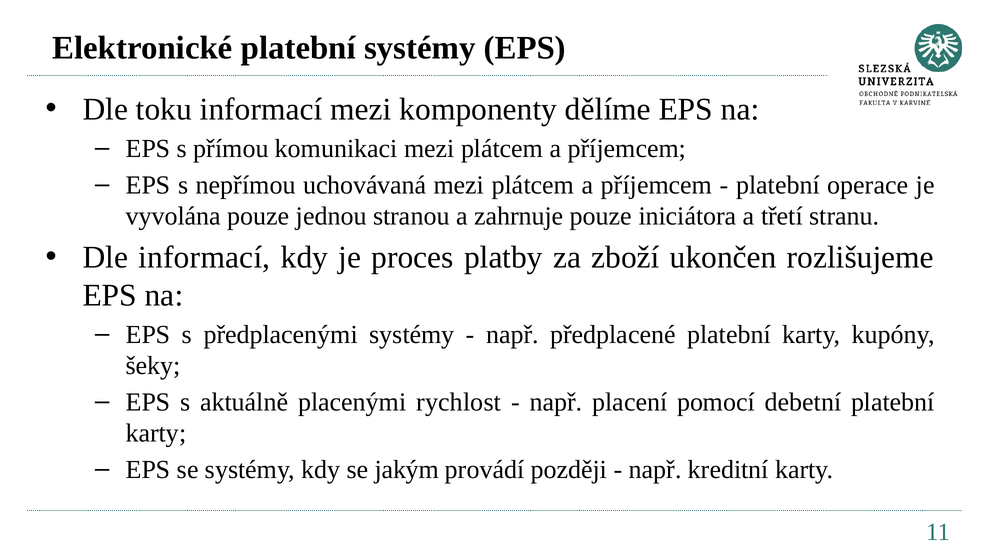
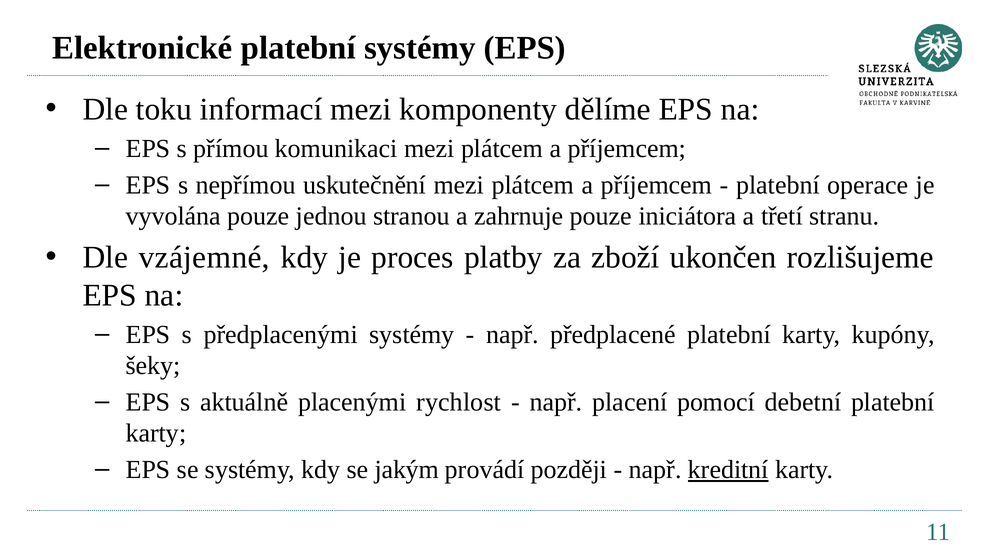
uchovávaná: uchovávaná -> uskutečnění
Dle informací: informací -> vzájemné
kreditní underline: none -> present
